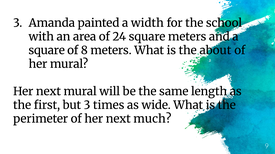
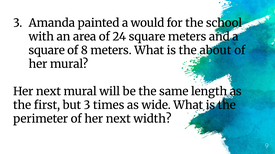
width: width -> would
much: much -> width
